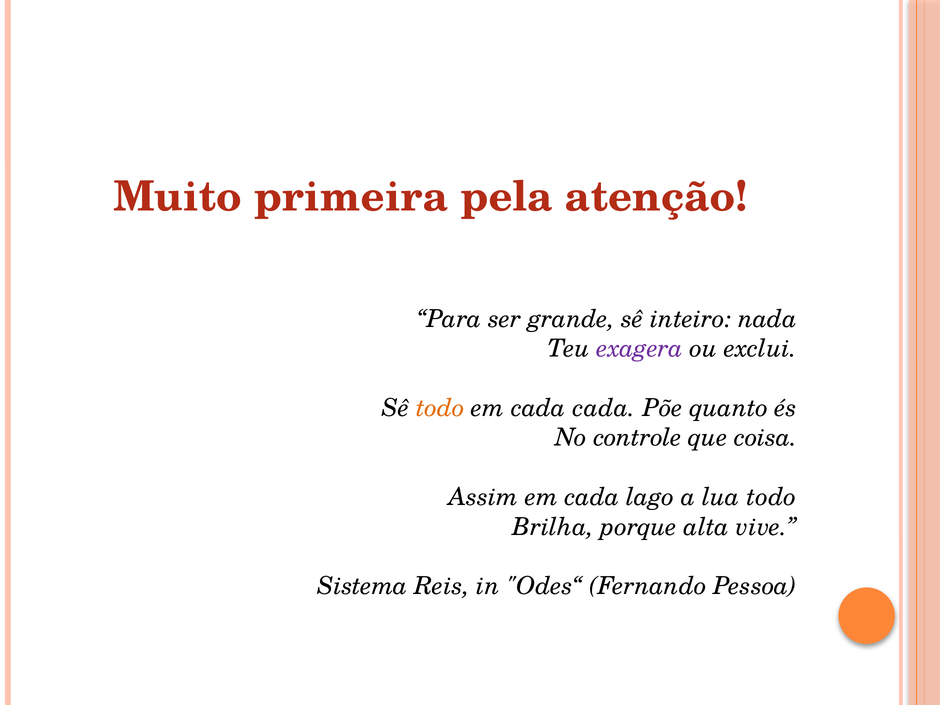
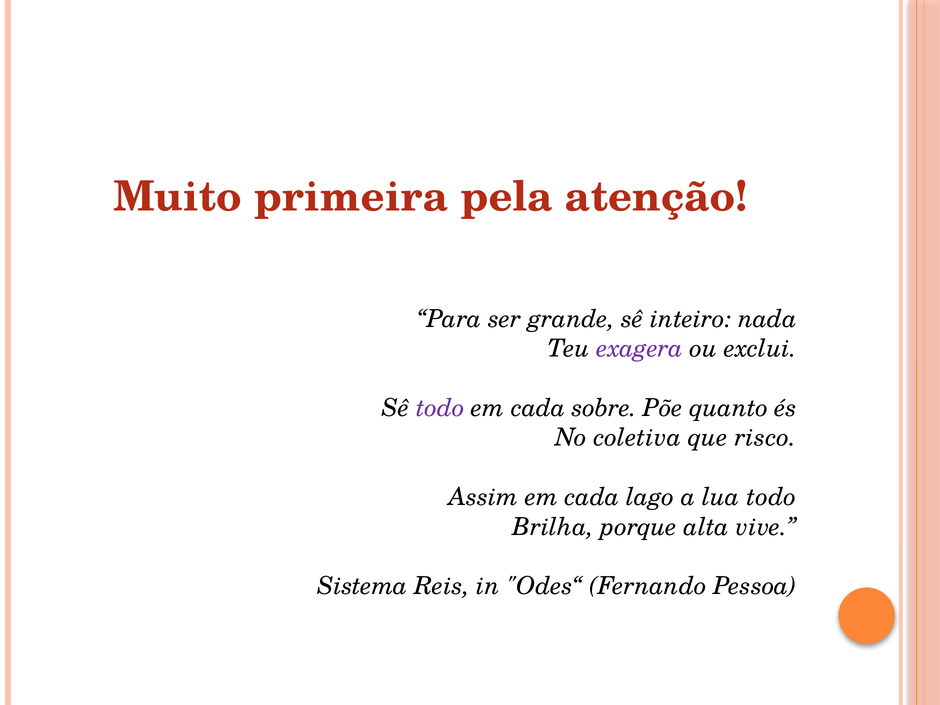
todo at (440, 408) colour: orange -> purple
cada cada: cada -> sobre
controle: controle -> coletiva
coisa: coisa -> risco
